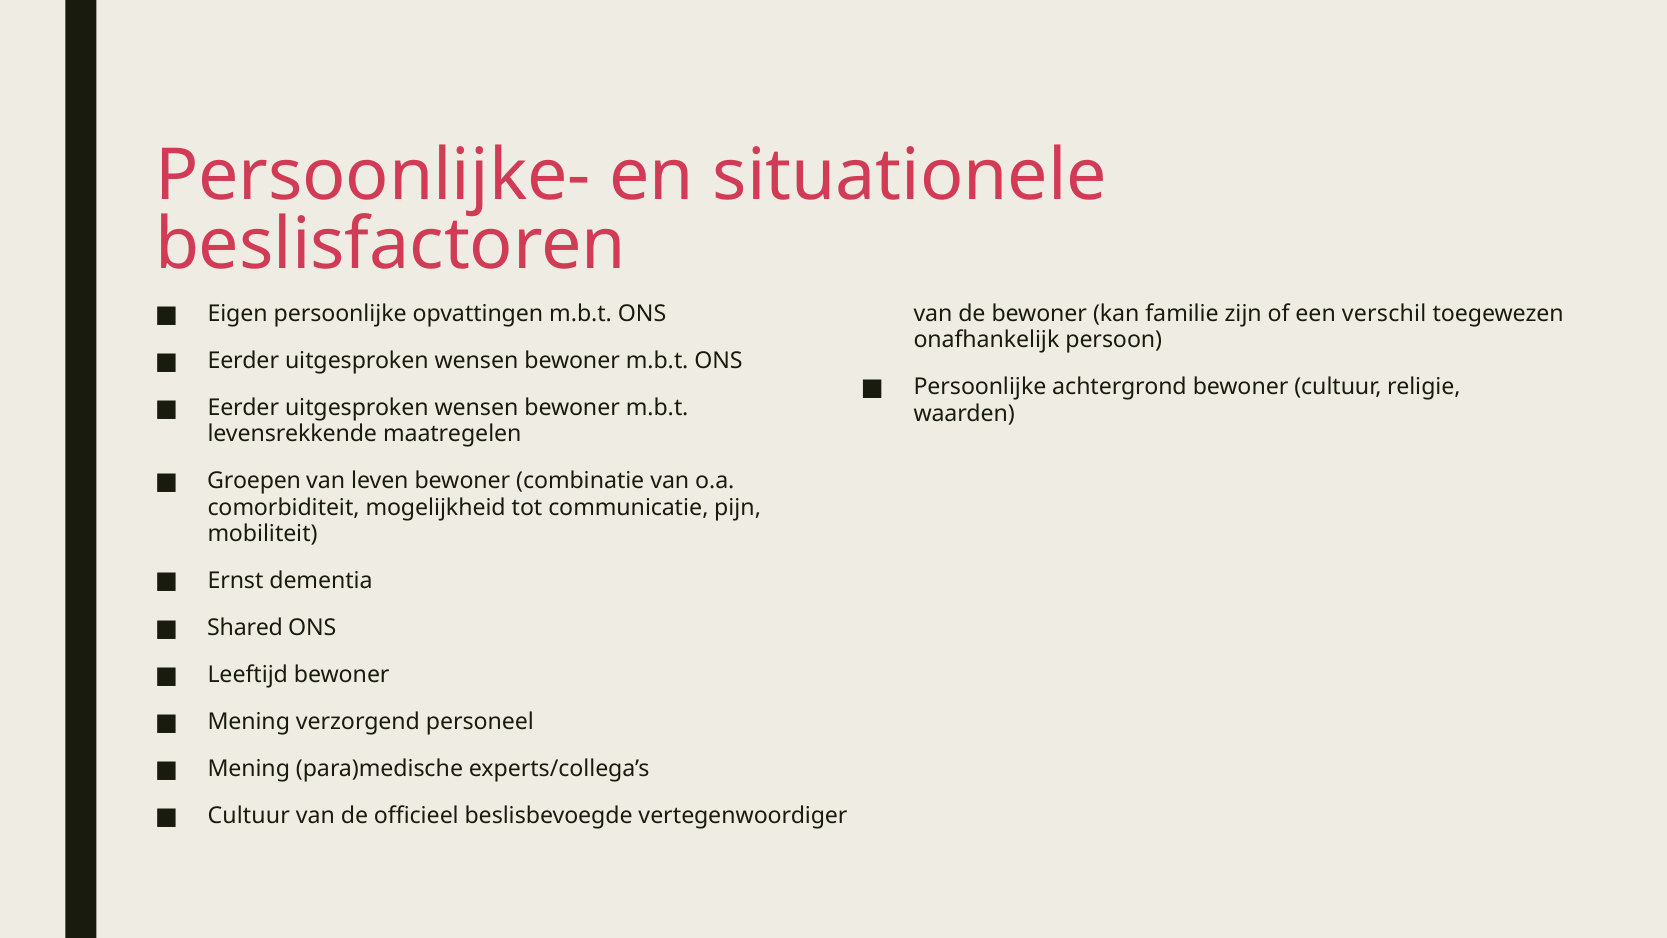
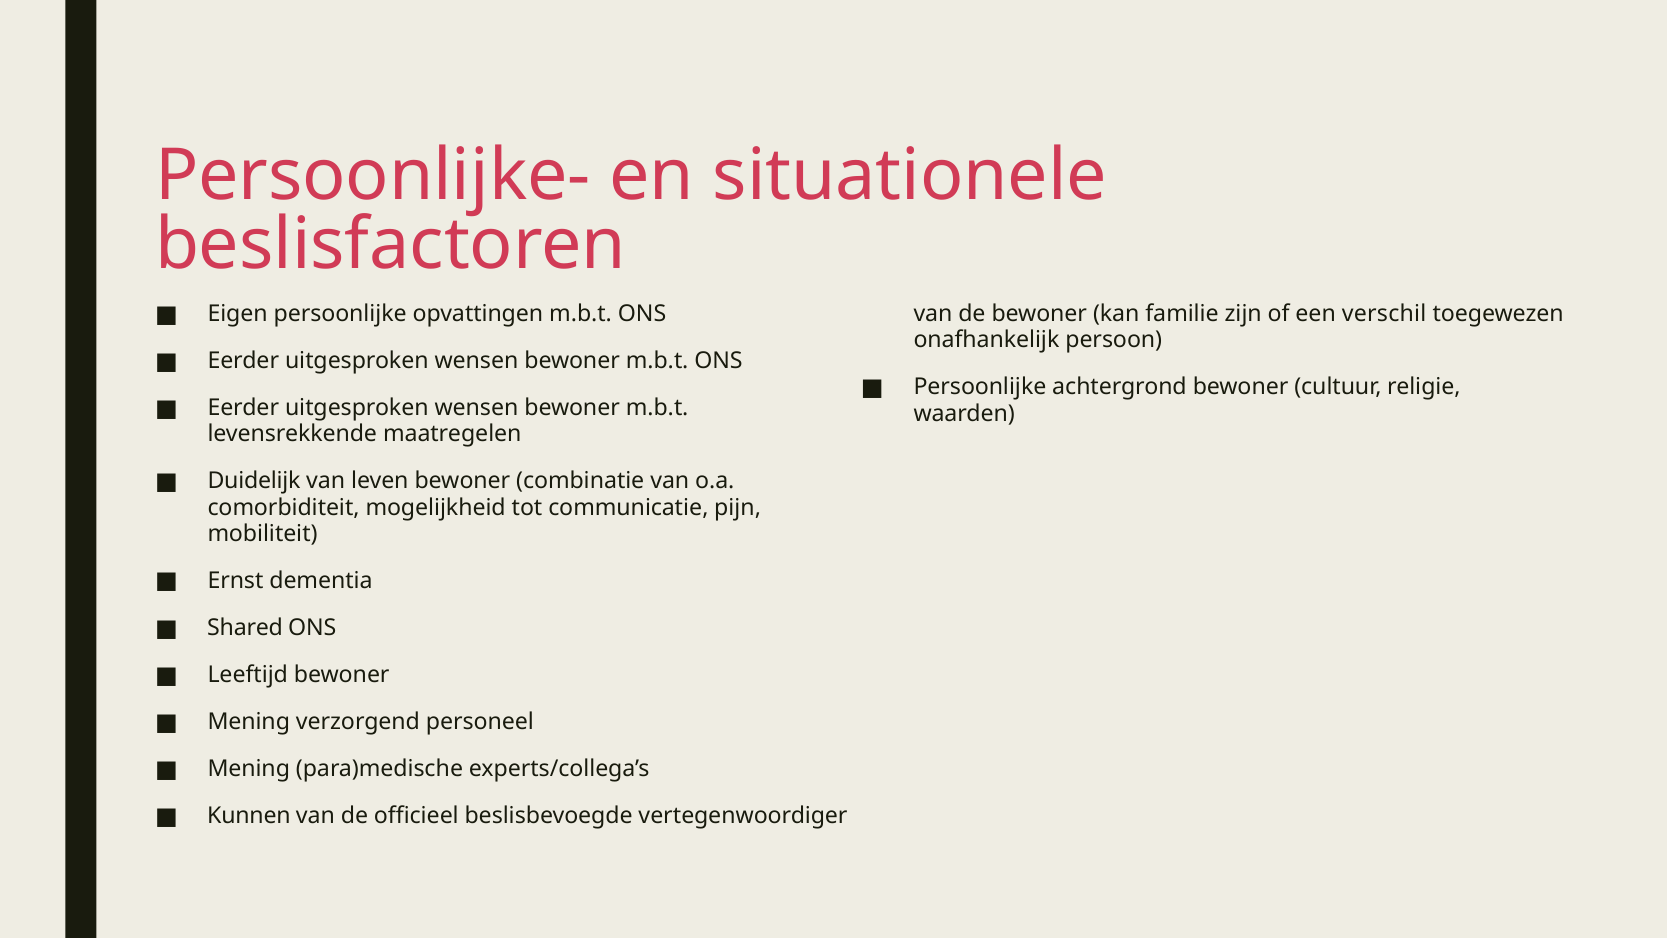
Groepen: Groepen -> Duidelijk
Cultuur at (249, 816): Cultuur -> Kunnen
